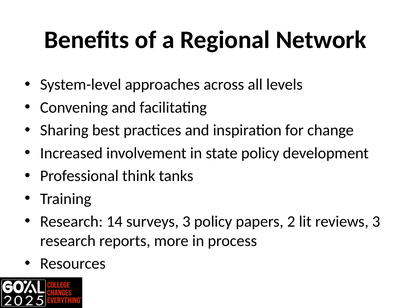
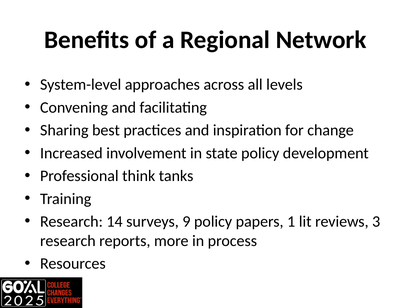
surveys 3: 3 -> 9
2: 2 -> 1
